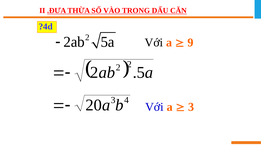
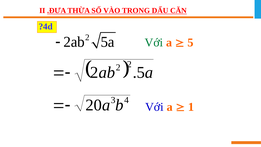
Với at (154, 43) colour: black -> green
9 at (190, 43): 9 -> 5
3 at (191, 107): 3 -> 1
